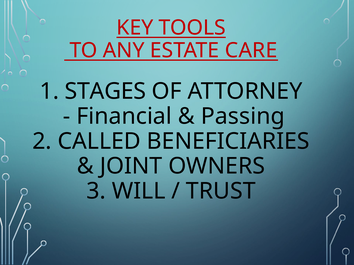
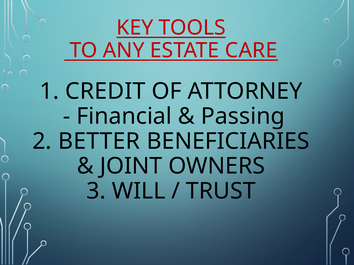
STAGES: STAGES -> CREDIT
CALLED: CALLED -> BETTER
